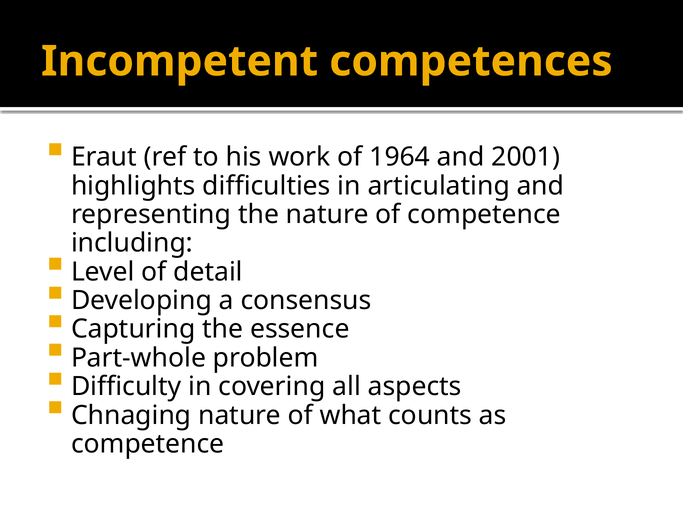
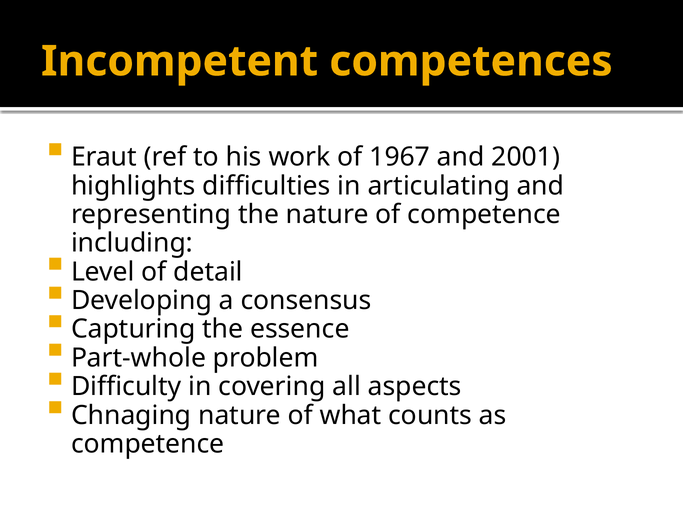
1964: 1964 -> 1967
